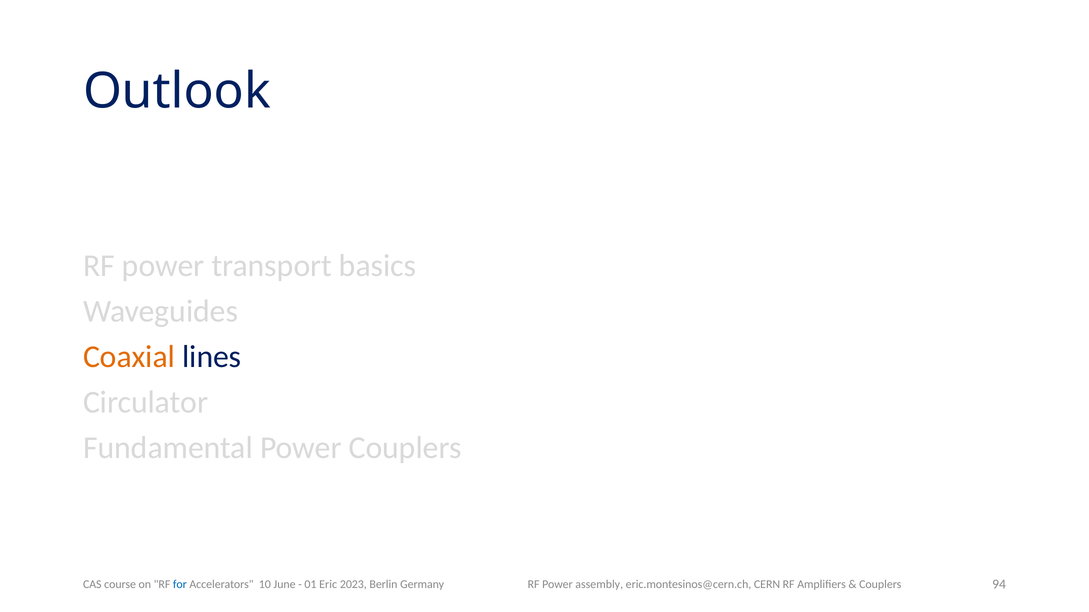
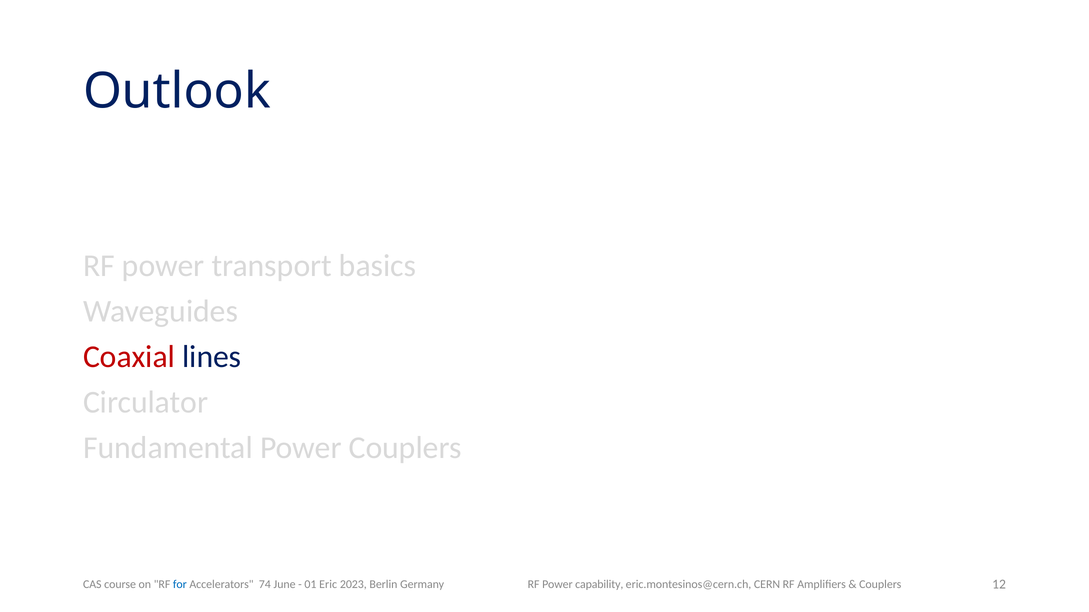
Coaxial colour: orange -> red
assembly: assembly -> capability
94: 94 -> 12
10: 10 -> 74
